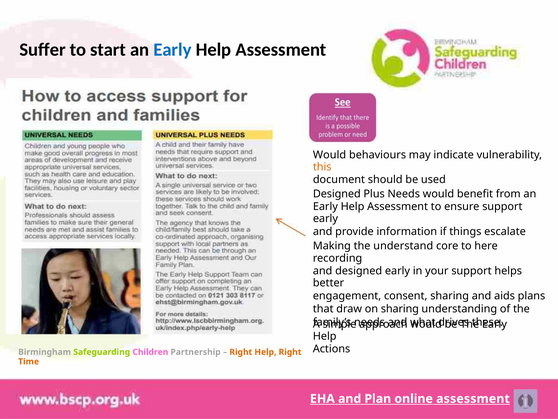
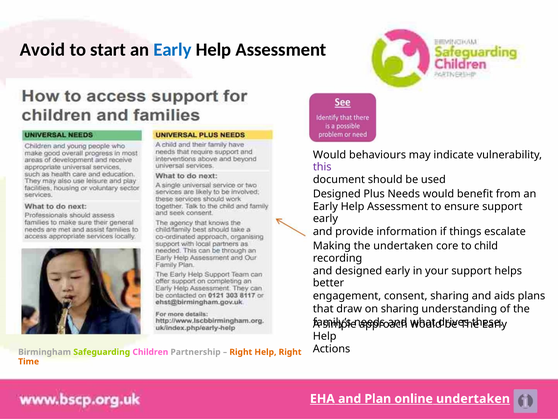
Suffer: Suffer -> Avoid
this colour: orange -> purple
the understand: understand -> undertaken
here: here -> child
online assessment: assessment -> undertaken
